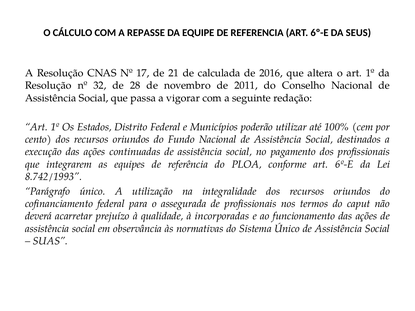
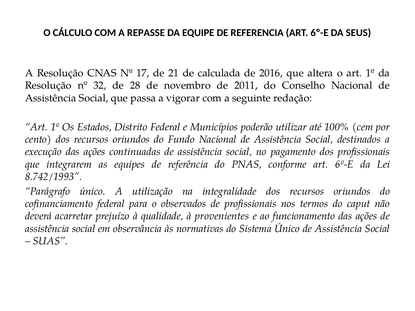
PLOA: PLOA -> PNAS
assegurada: assegurada -> observados
incorporadas: incorporadas -> provenientes
